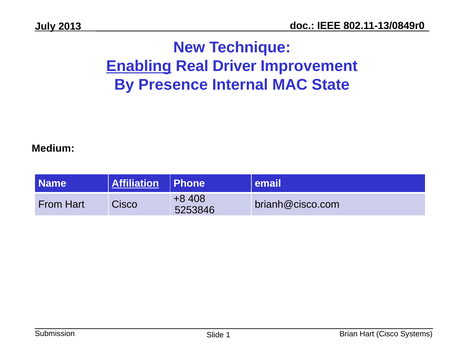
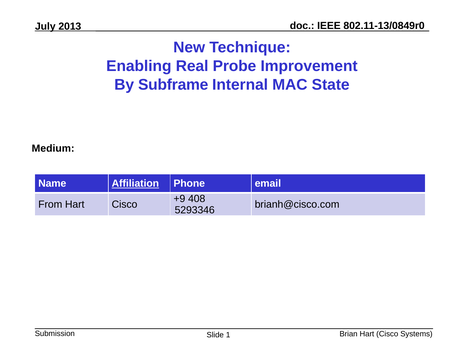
Enabling underline: present -> none
Driver: Driver -> Probe
Presence: Presence -> Subframe
+8: +8 -> +9
5253846: 5253846 -> 5293346
